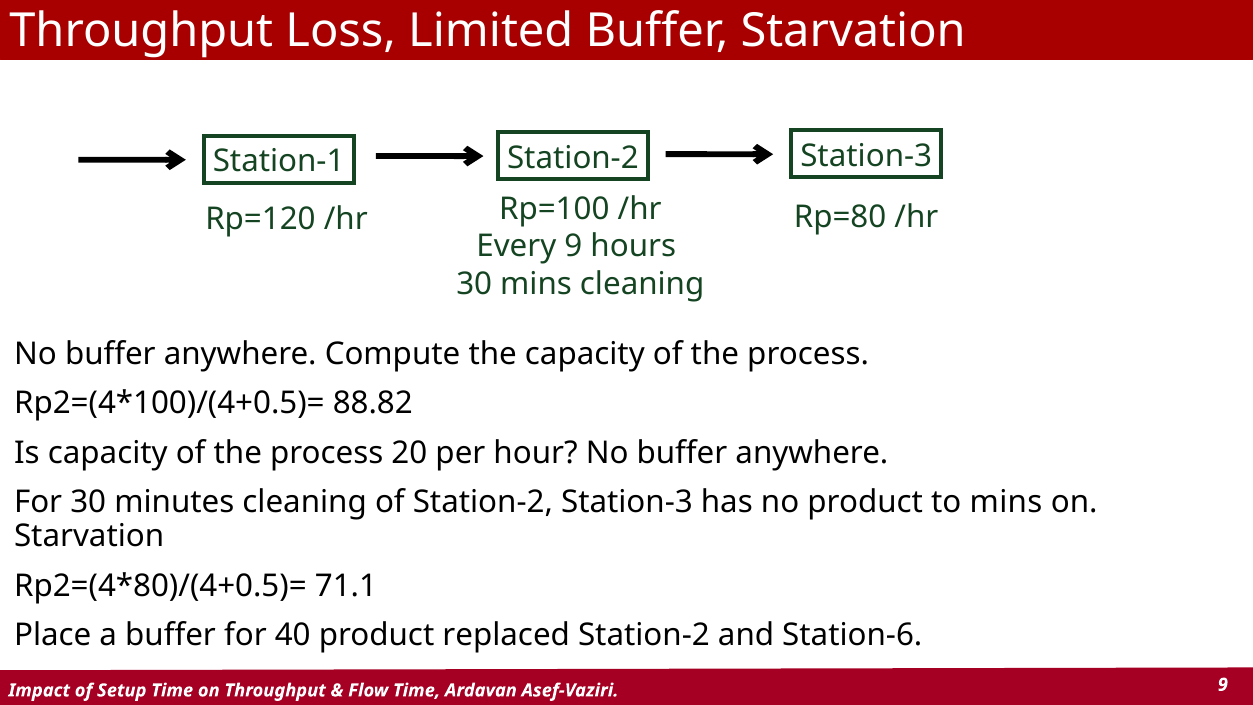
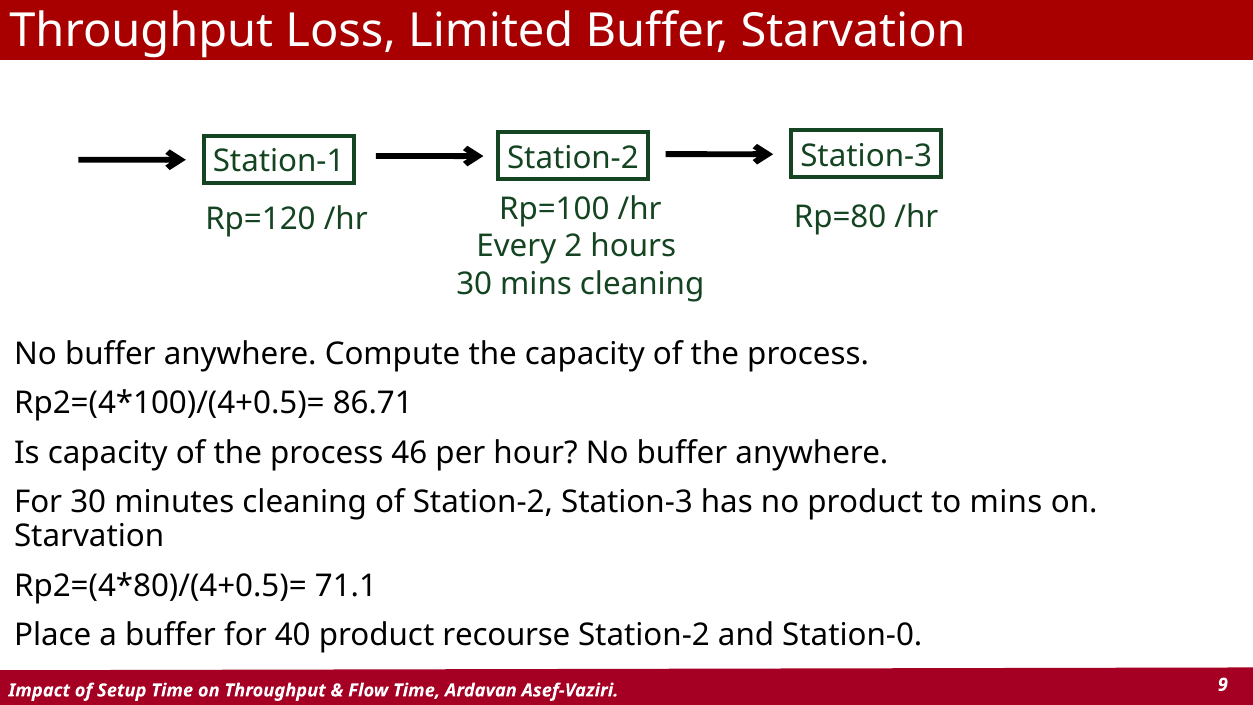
Every 9: 9 -> 2
88.82: 88.82 -> 86.71
20: 20 -> 46
replaced: replaced -> recourse
Station-6: Station-6 -> Station-0
